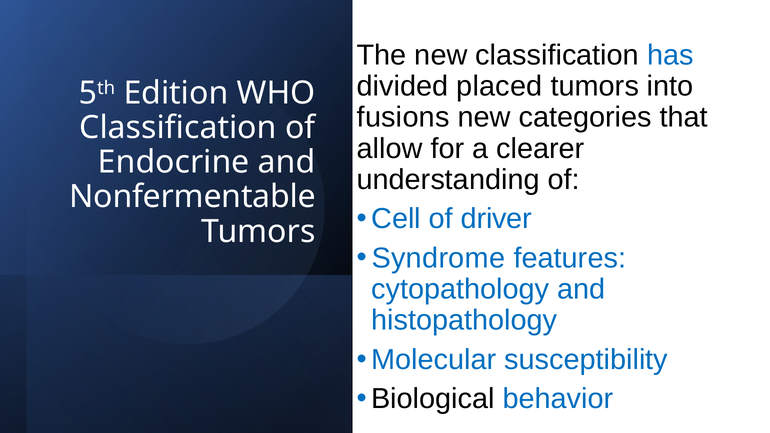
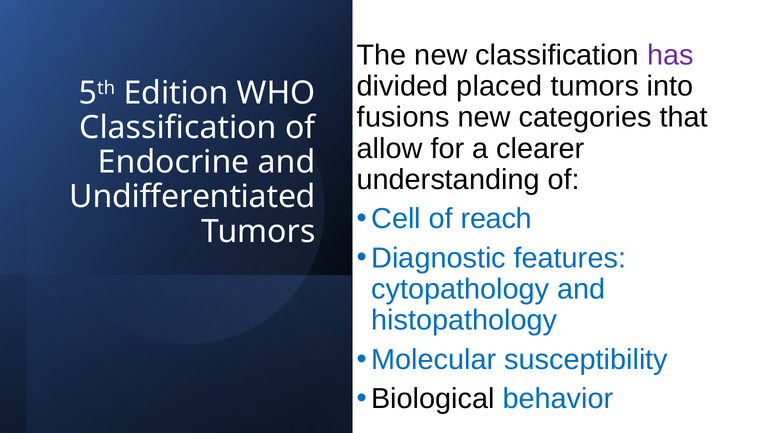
has colour: blue -> purple
Nonfermentable: Nonfermentable -> Undifferentiated
driver: driver -> reach
Syndrome: Syndrome -> Diagnostic
